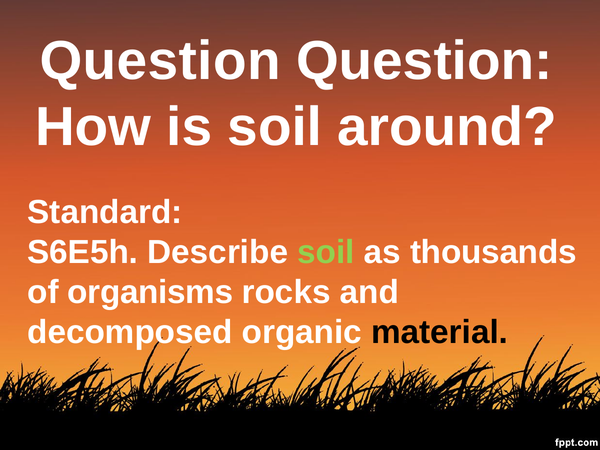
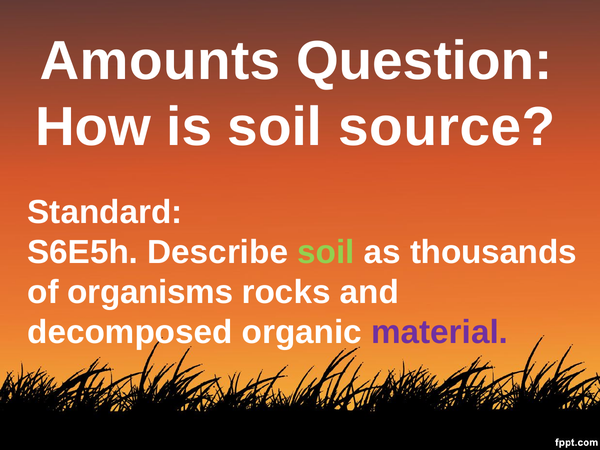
Question at (160, 61): Question -> Amounts
around: around -> source
material colour: black -> purple
